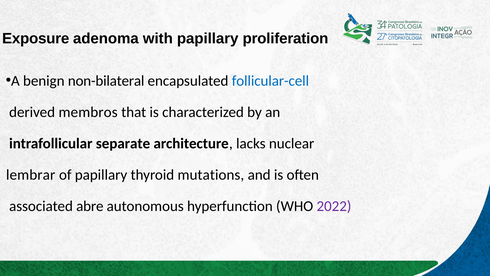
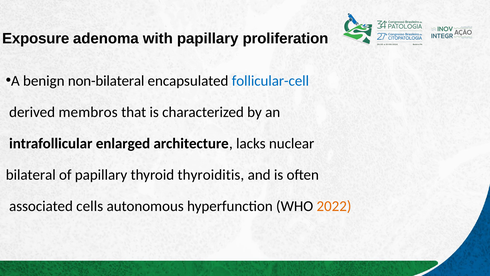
separate: separate -> enlarged
lembrar: lembrar -> bilateral
mutations: mutations -> thyroiditis
abre: abre -> cells
2022 colour: purple -> orange
